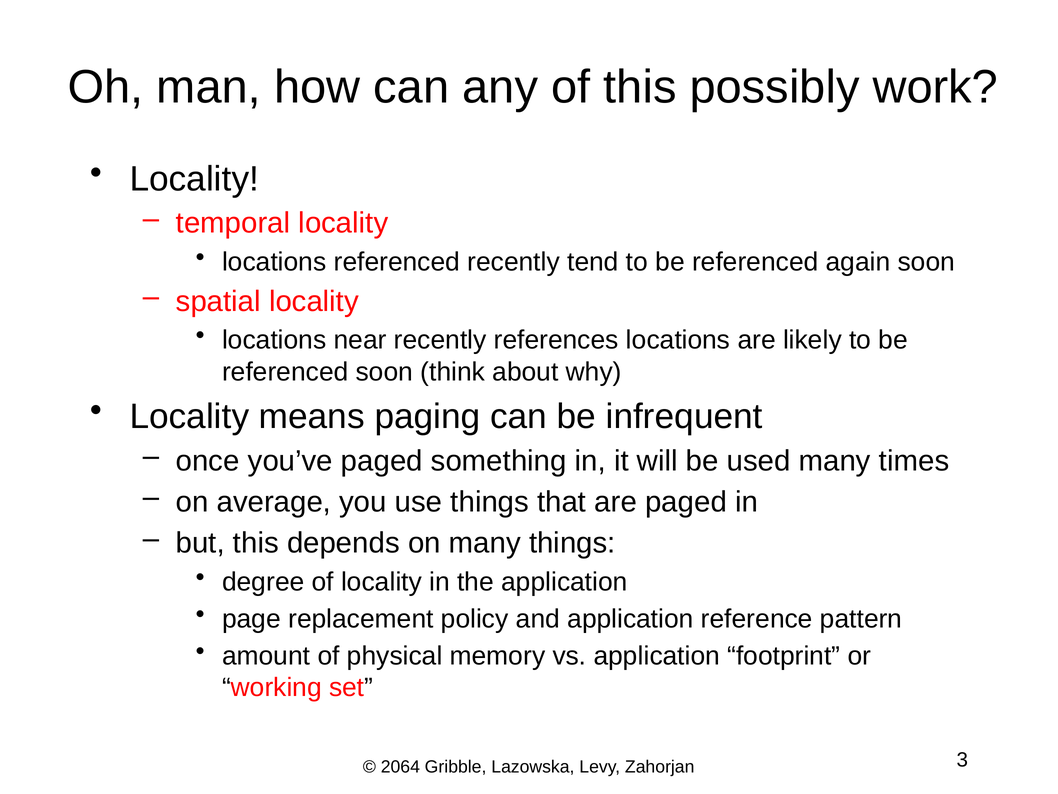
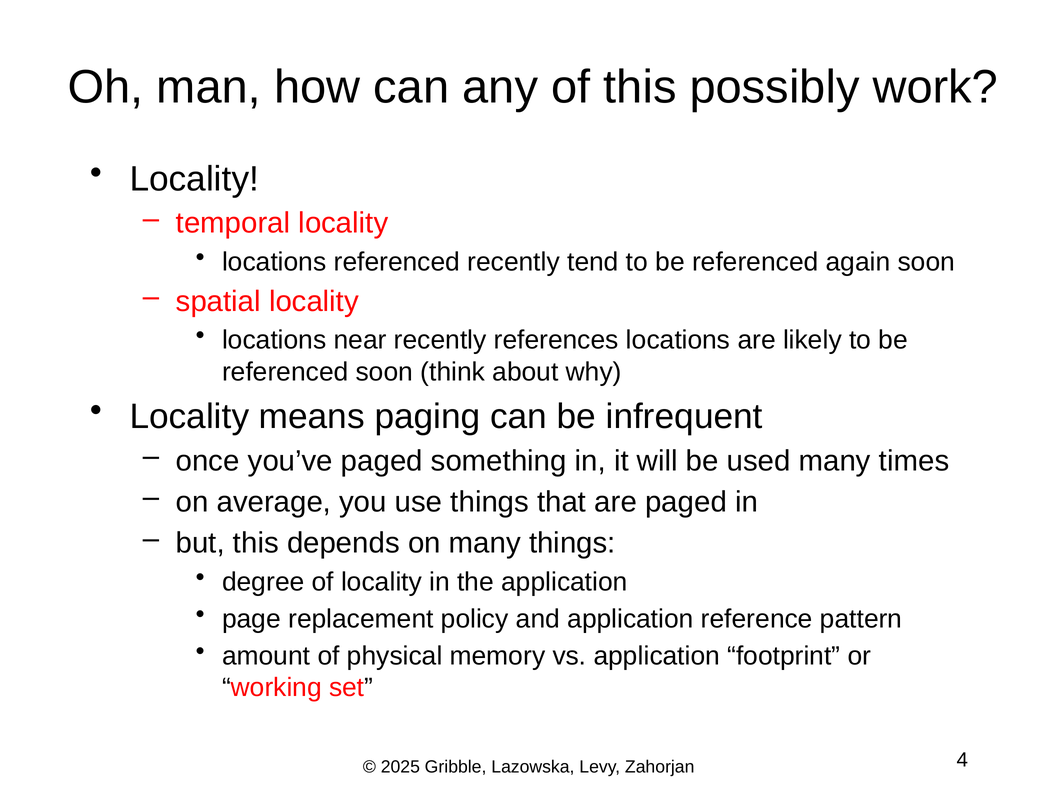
2064: 2064 -> 2025
3: 3 -> 4
